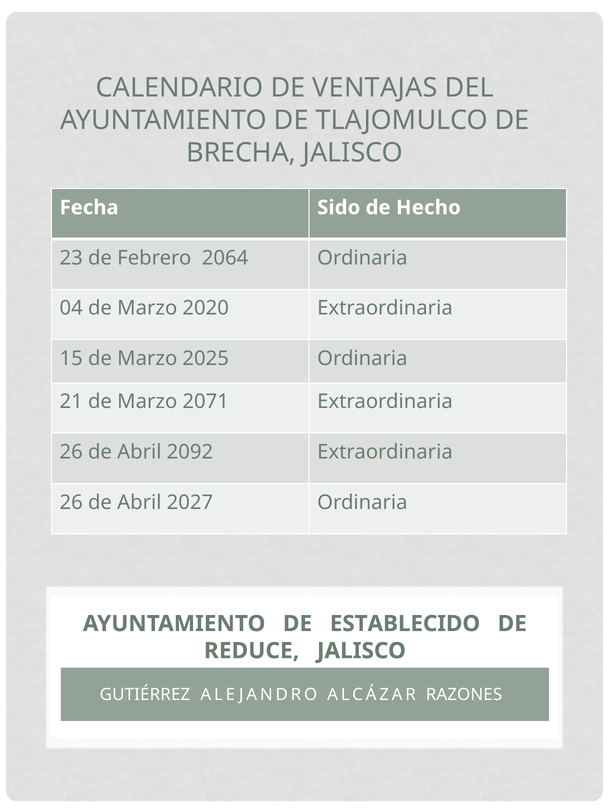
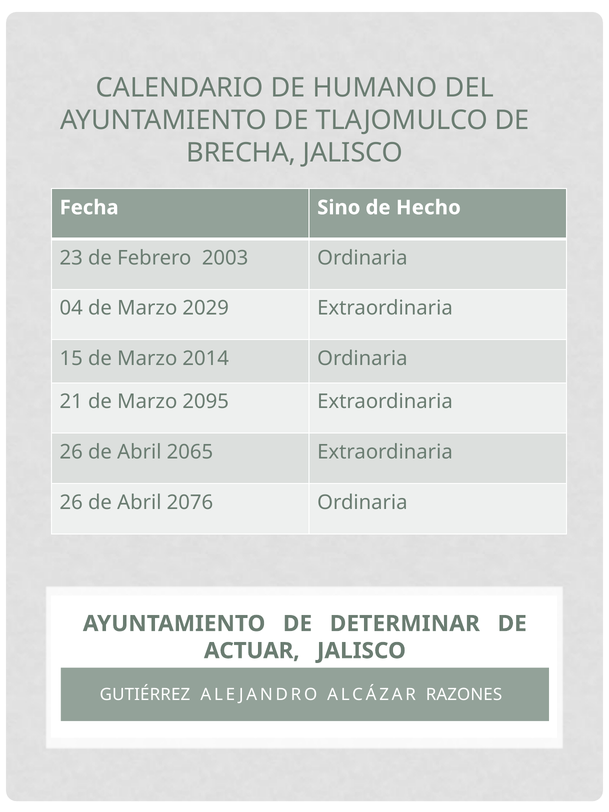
VENTAJAS: VENTAJAS -> HUMANO
Sido: Sido -> Sino
2064: 2064 -> 2003
2020: 2020 -> 2029
2025: 2025 -> 2014
2071: 2071 -> 2095
2092: 2092 -> 2065
2027: 2027 -> 2076
ESTABLECIDO: ESTABLECIDO -> DETERMINAR
REDUCE: REDUCE -> ACTUAR
